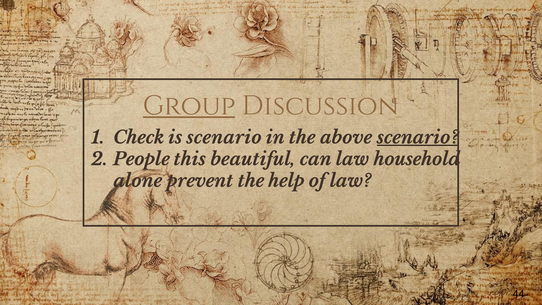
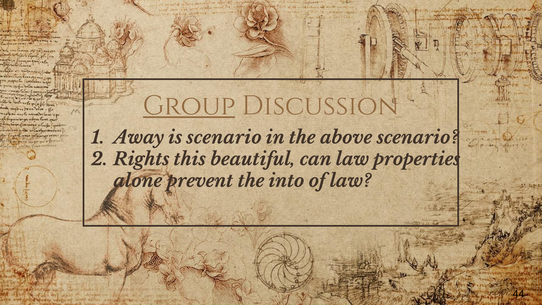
Check: Check -> Away
scenario at (418, 137) underline: present -> none
People: People -> Rights
household: household -> properties
help: help -> into
